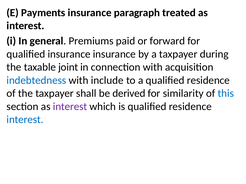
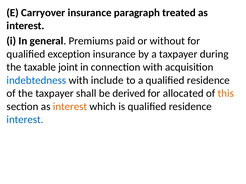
Payments: Payments -> Carryover
forward: forward -> without
qualified insurance: insurance -> exception
similarity: similarity -> allocated
this colour: blue -> orange
interest at (70, 107) colour: purple -> orange
